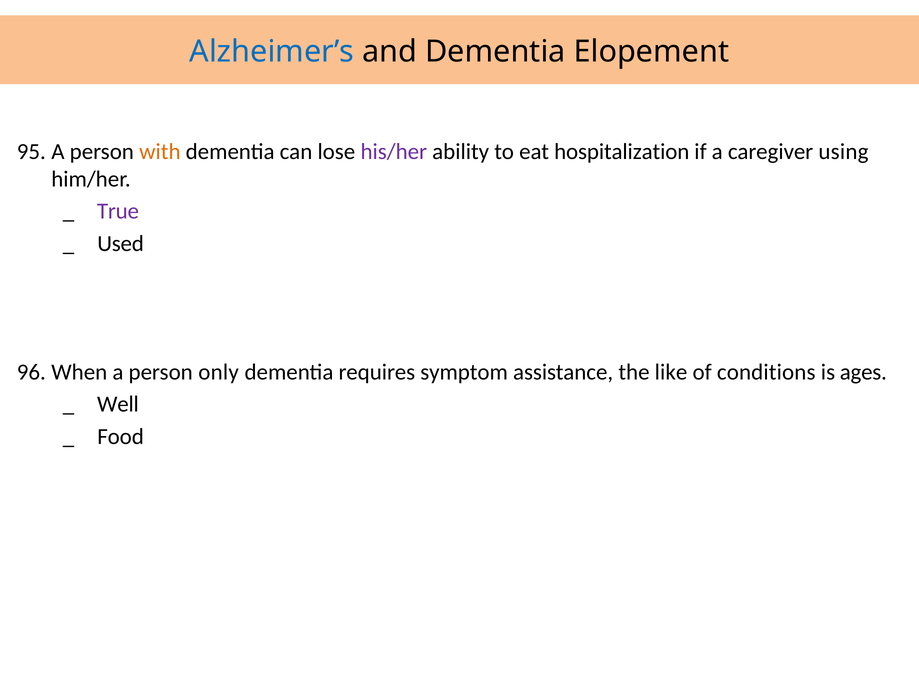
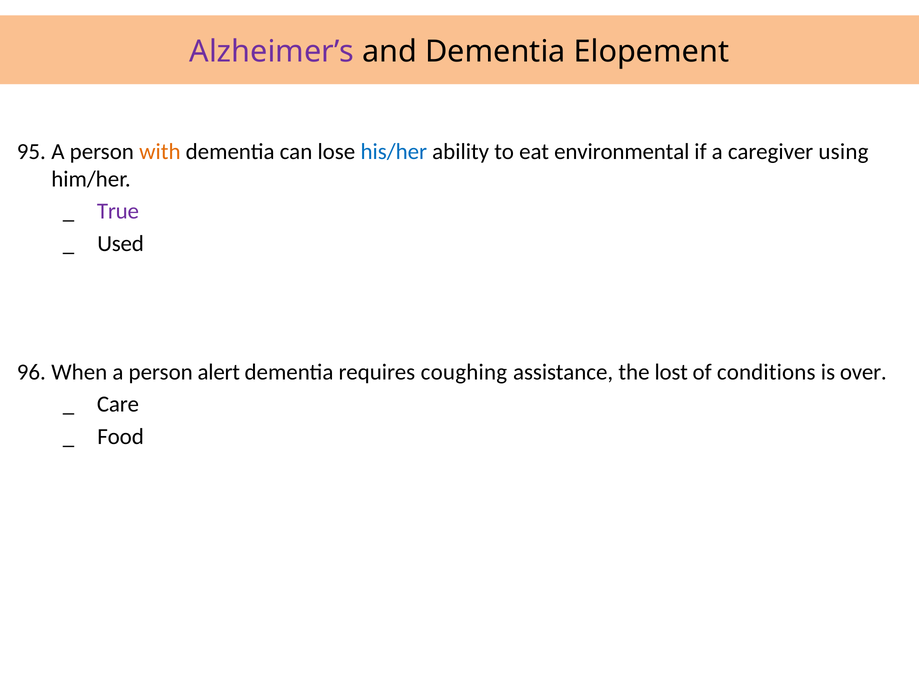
Alzheimer’s colour: blue -> purple
his/her colour: purple -> blue
hospitalization: hospitalization -> environmental
only: only -> alert
symptom: symptom -> coughing
like: like -> lost
ages: ages -> over
Well: Well -> Care
